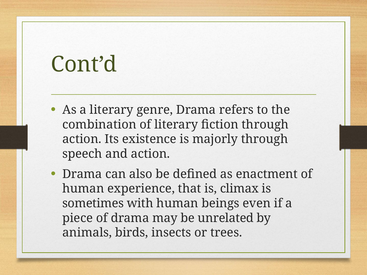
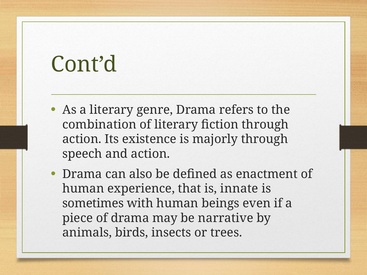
climax: climax -> innate
unrelated: unrelated -> narrative
